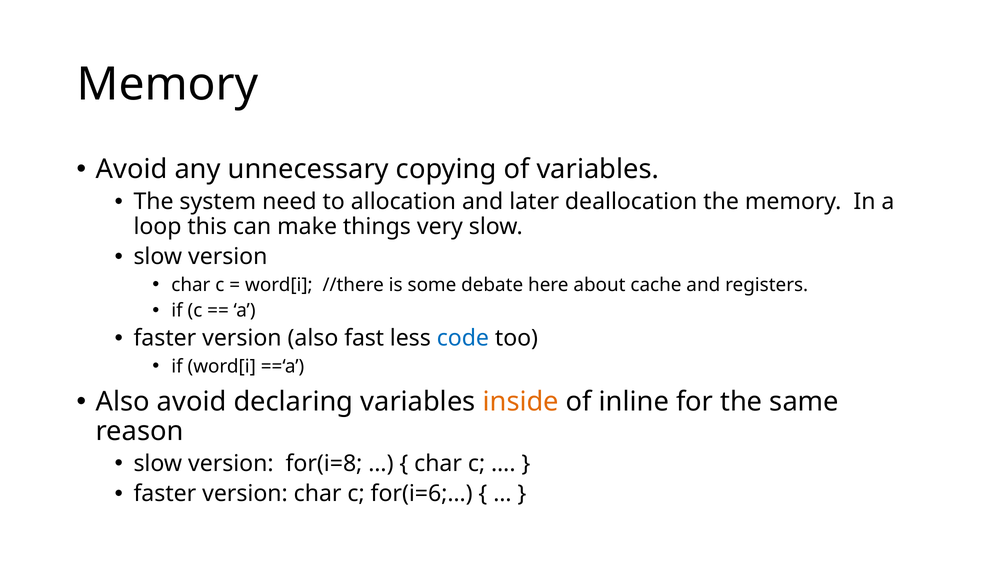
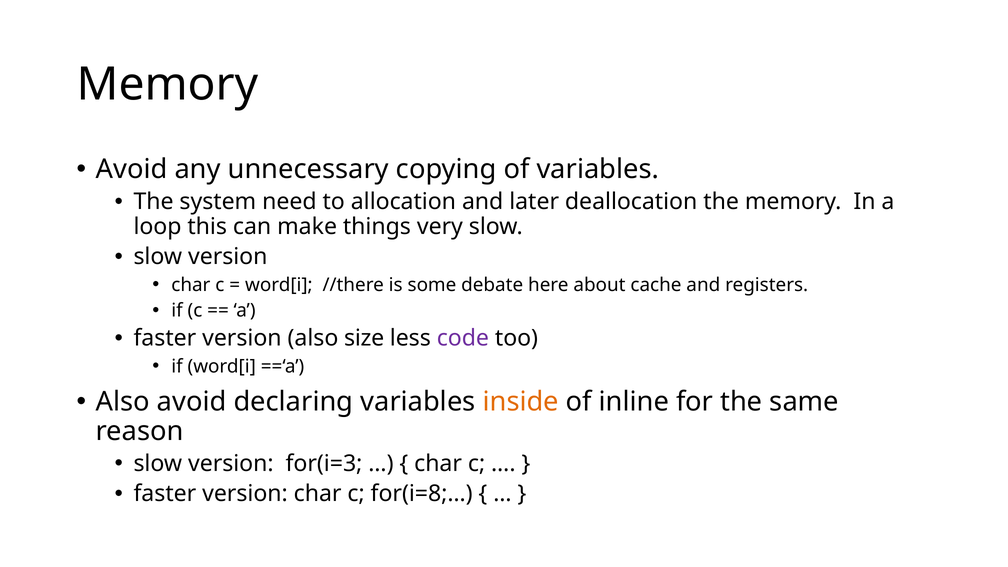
fast: fast -> size
code colour: blue -> purple
for(i=8: for(i=8 -> for(i=3
for(i=6;…: for(i=6;… -> for(i=8;…
